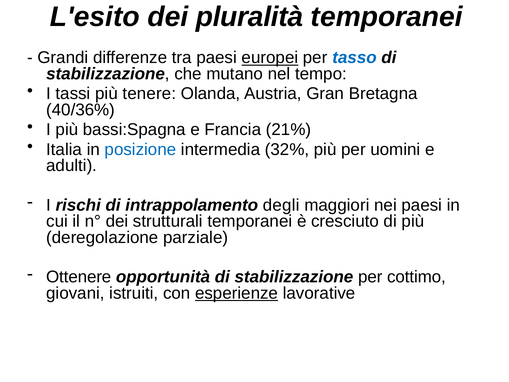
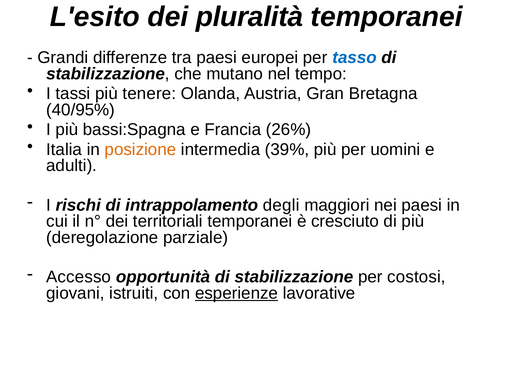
europei underline: present -> none
40/36%: 40/36% -> 40/95%
21%: 21% -> 26%
posizione colour: blue -> orange
32%: 32% -> 39%
strutturali: strutturali -> territoriali
Ottenere: Ottenere -> Accesso
cottimo: cottimo -> costosi
